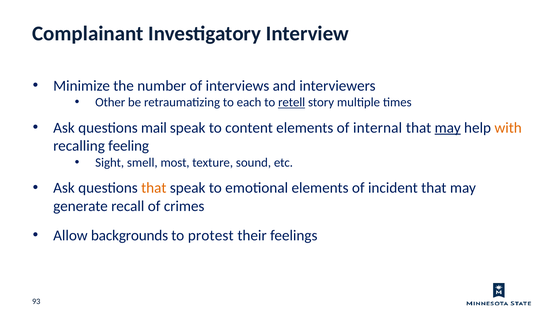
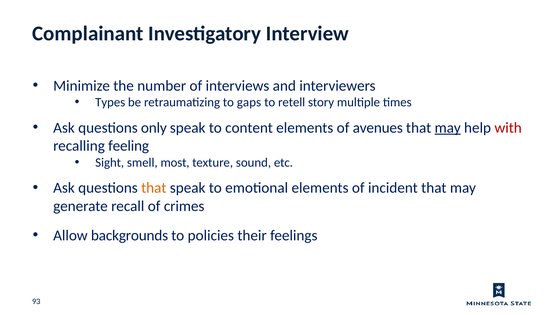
Other: Other -> Types
each: each -> gaps
retell underline: present -> none
mail: mail -> only
internal: internal -> avenues
with colour: orange -> red
protest: protest -> policies
